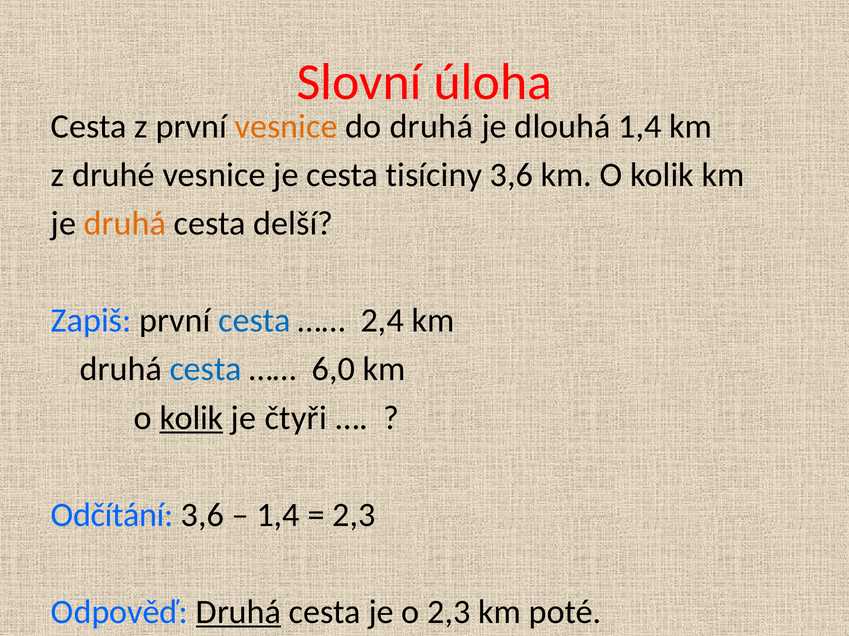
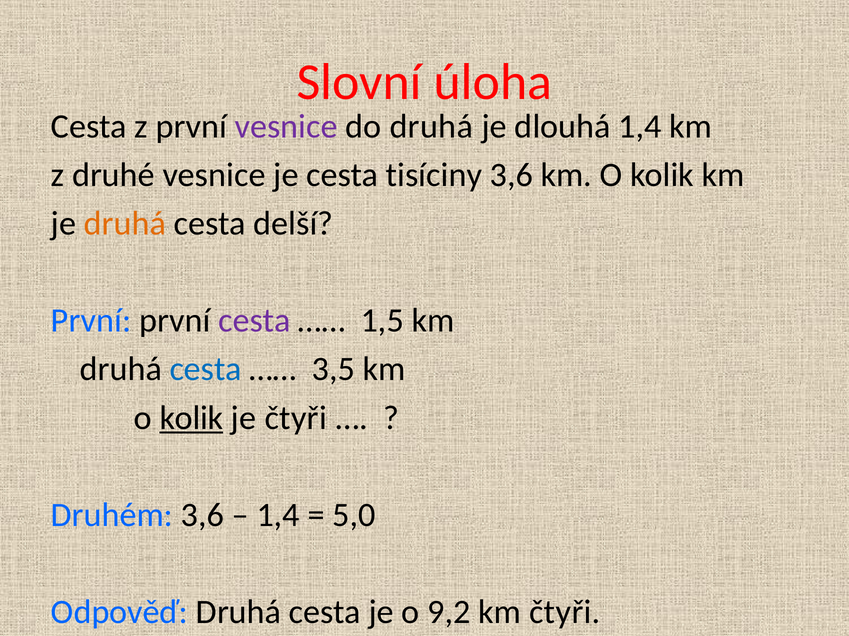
vesnice at (286, 127) colour: orange -> purple
Zapiš at (91, 321): Zapiš -> První
cesta at (254, 321) colour: blue -> purple
2,4: 2,4 -> 1,5
6,0: 6,0 -> 3,5
Odčítání: Odčítání -> Druhém
2,3 at (354, 515): 2,3 -> 5,0
Druhá at (239, 613) underline: present -> none
o 2,3: 2,3 -> 9,2
km poté: poté -> čtyři
